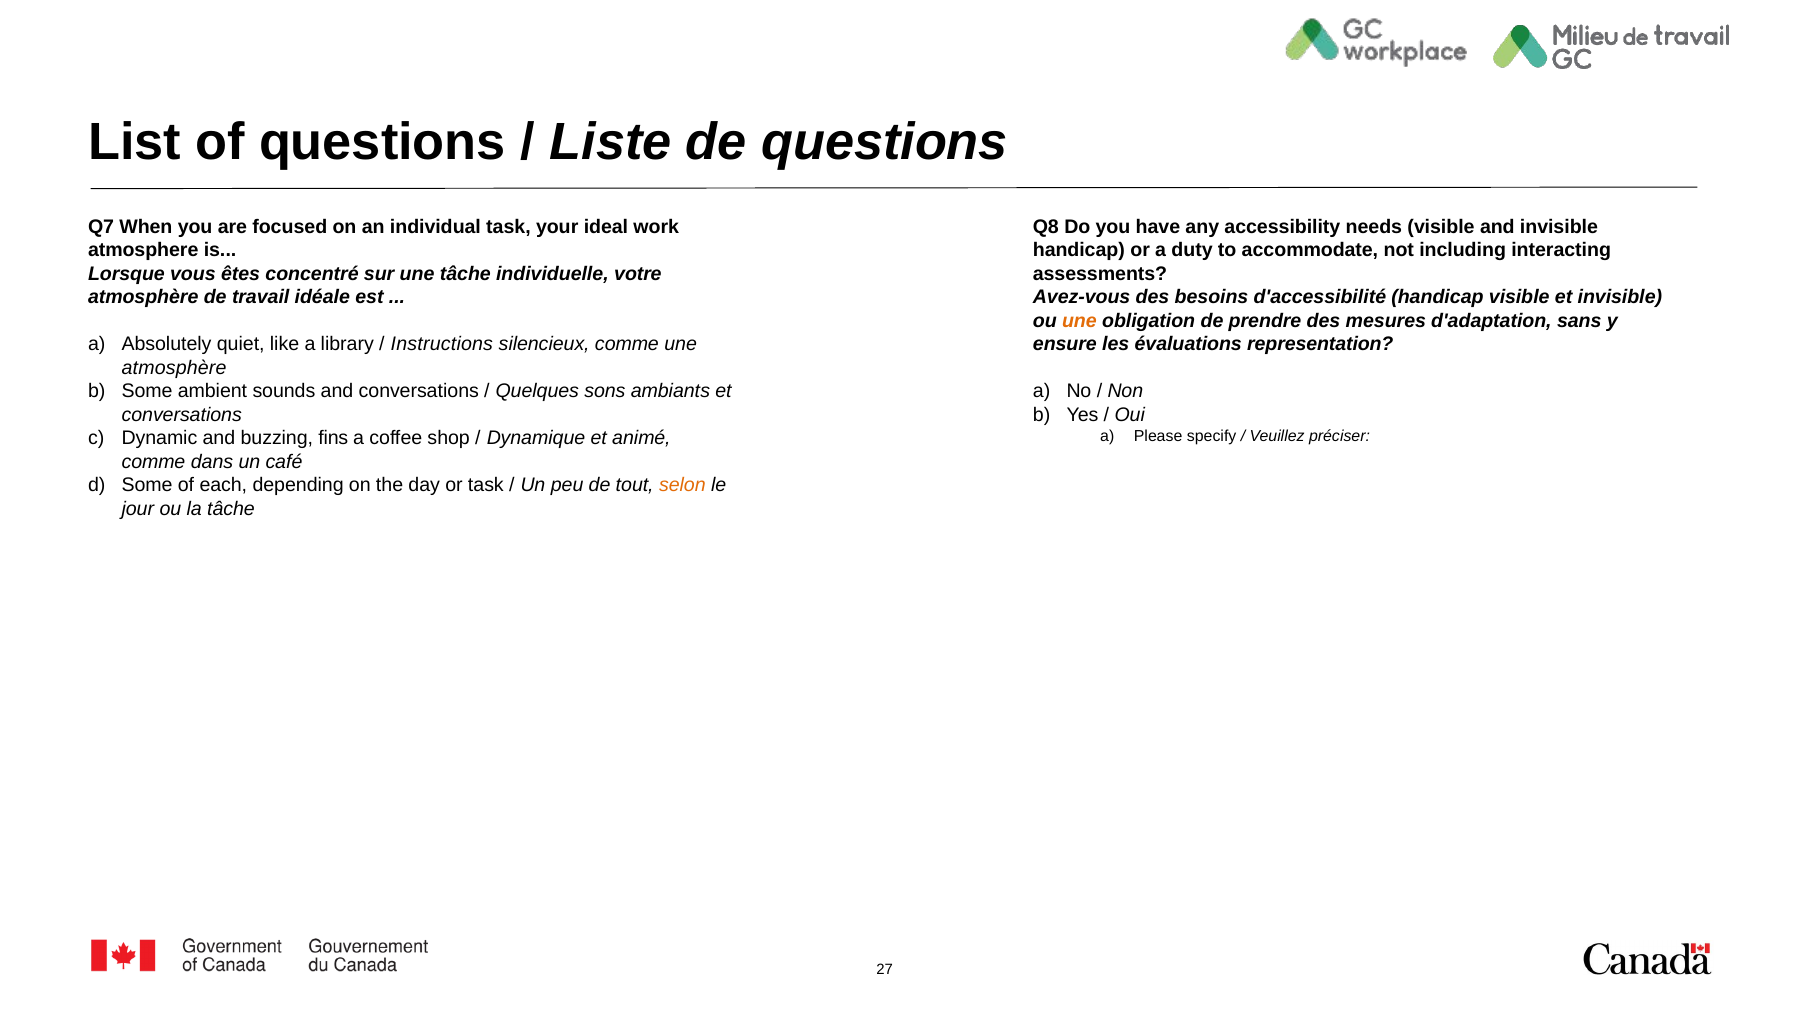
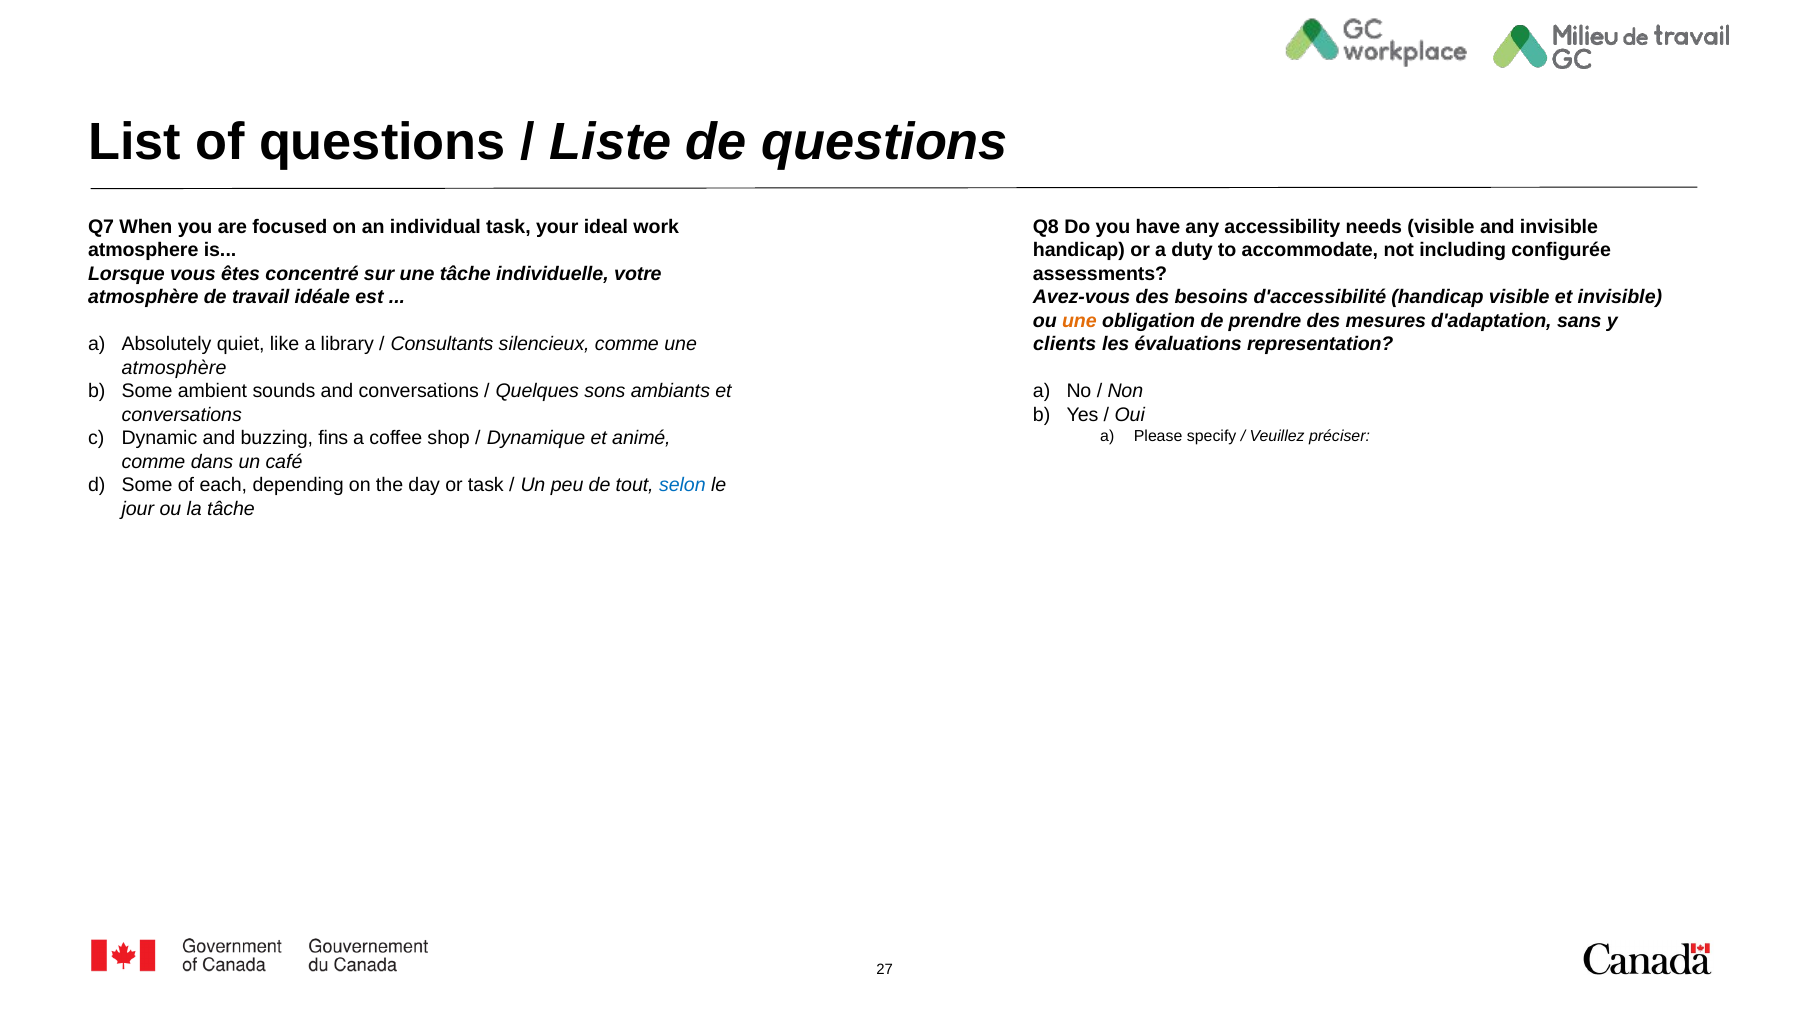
interacting: interacting -> configurée
Instructions: Instructions -> Consultants
ensure: ensure -> clients
selon colour: orange -> blue
